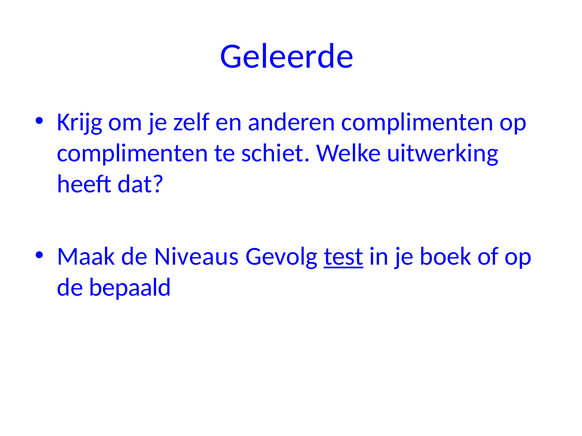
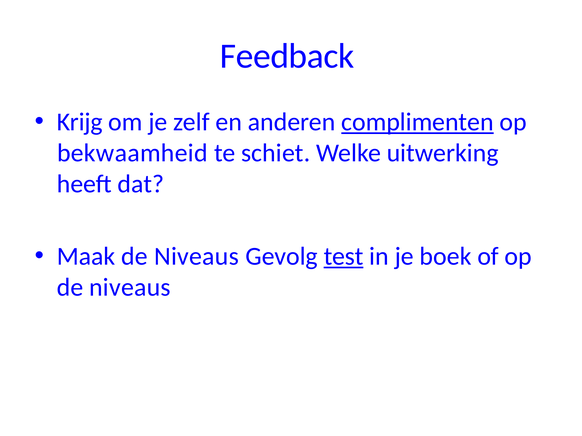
Geleerde: Geleerde -> Feedback
complimenten at (417, 122) underline: none -> present
complimenten at (133, 153): complimenten -> bekwaamheid
bepaald at (130, 288): bepaald -> niveaus
